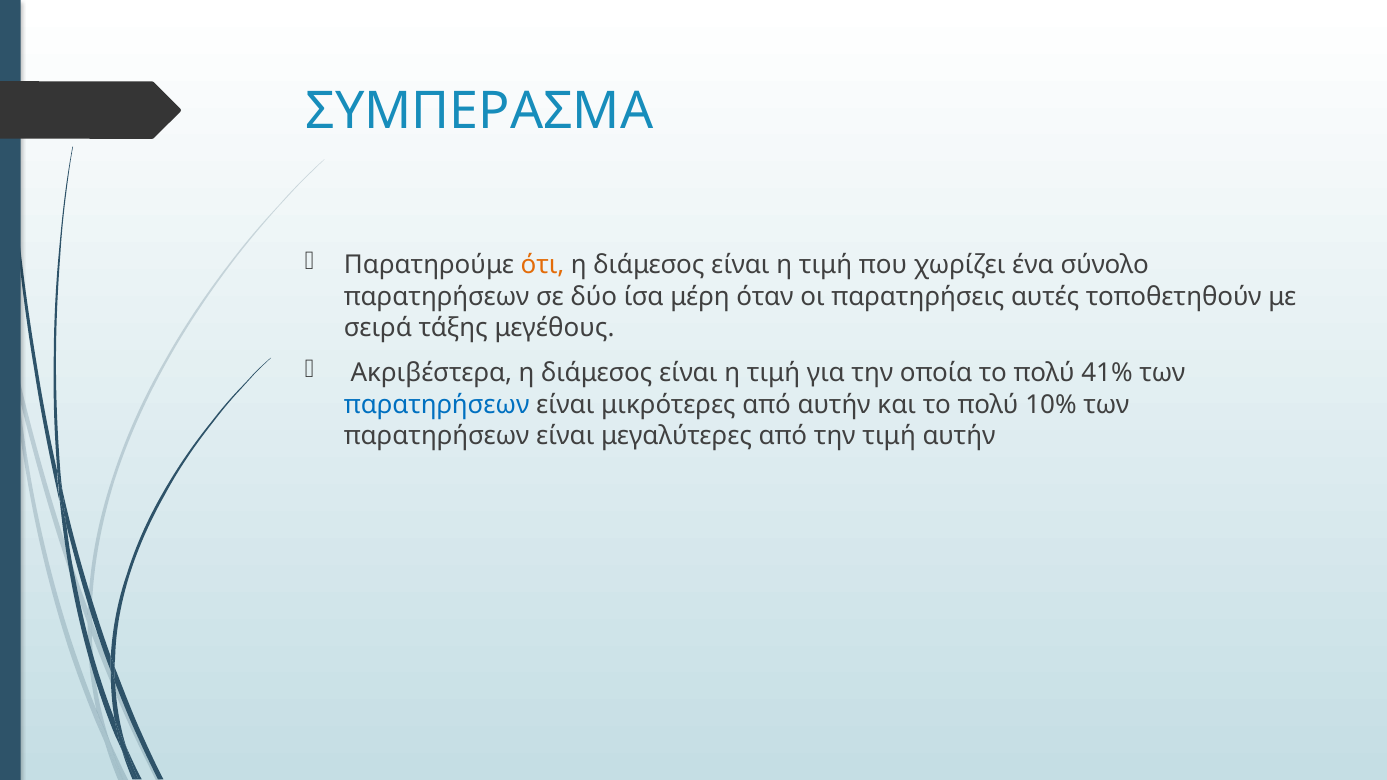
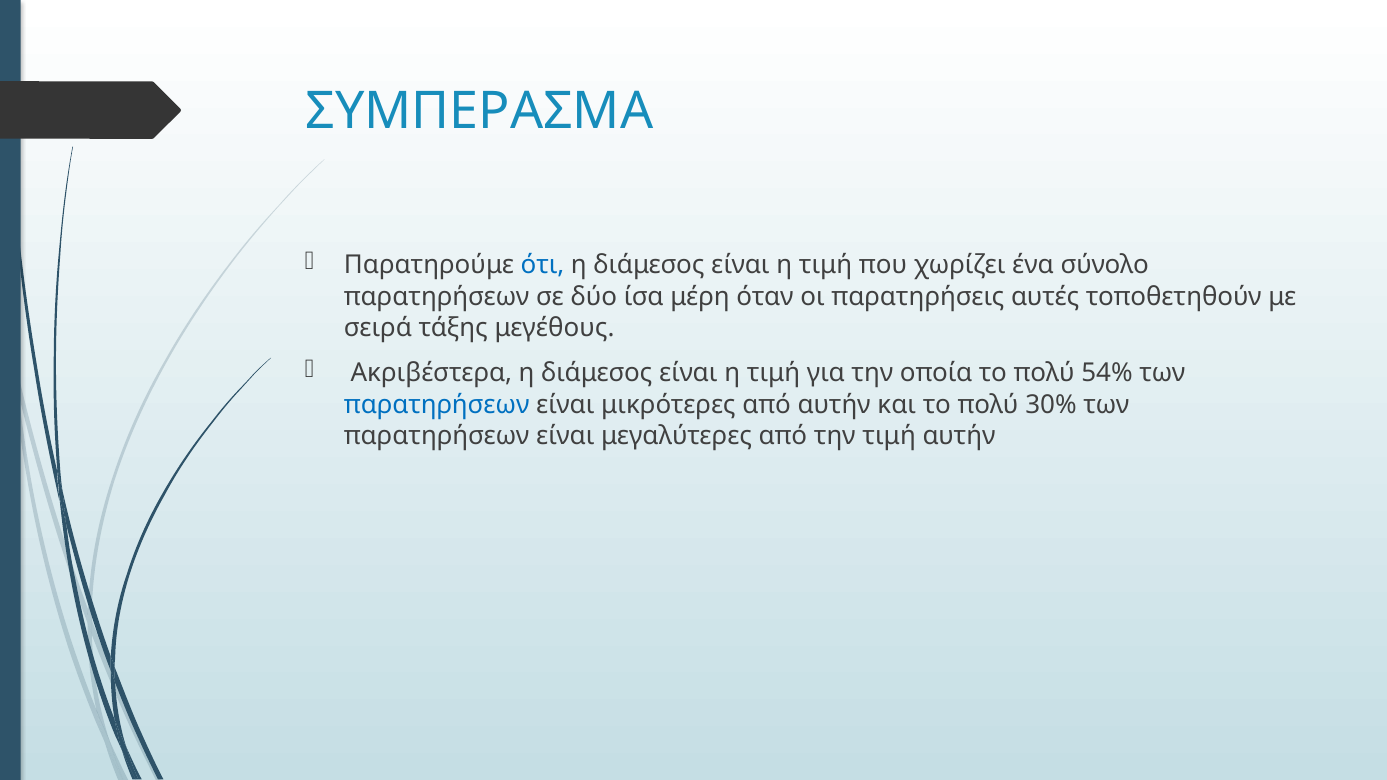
ότι colour: orange -> blue
41%: 41% -> 54%
10%: 10% -> 30%
